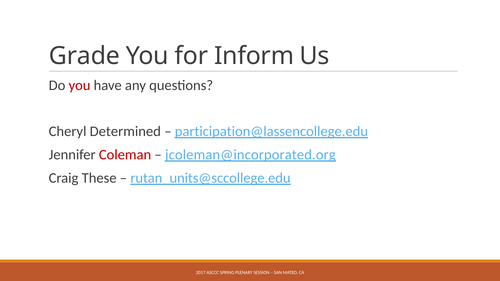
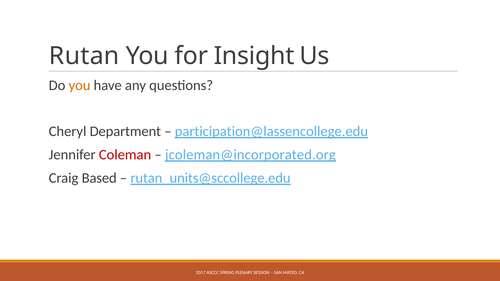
Grade: Grade -> Rutan
Inform: Inform -> Insight
you at (80, 85) colour: red -> orange
Determined: Determined -> Department
These: These -> Based
